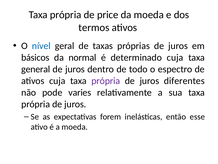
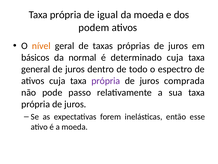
price: price -> igual
termos: termos -> podem
nível colour: blue -> orange
diferentes: diferentes -> comprada
varies: varies -> passo
